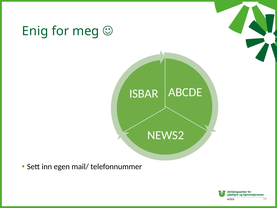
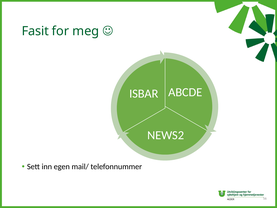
Enig: Enig -> Fasit
